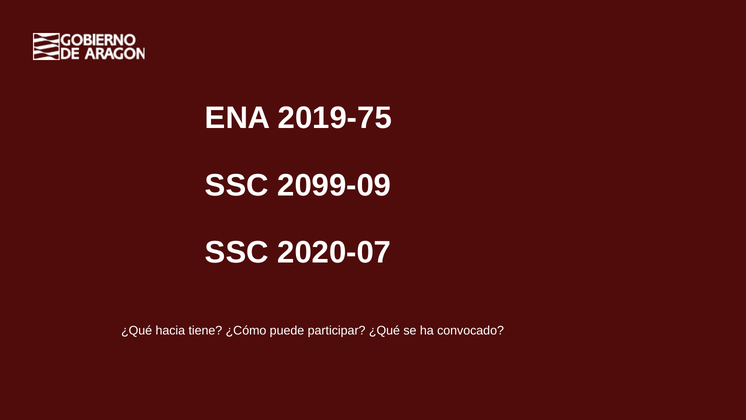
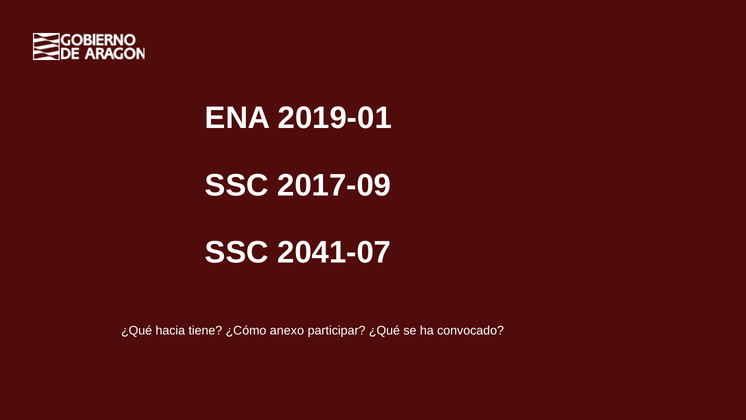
2019-75: 2019-75 -> 2019-01
2099-09: 2099-09 -> 2017-09
2020-07: 2020-07 -> 2041-07
puede: puede -> anexo
